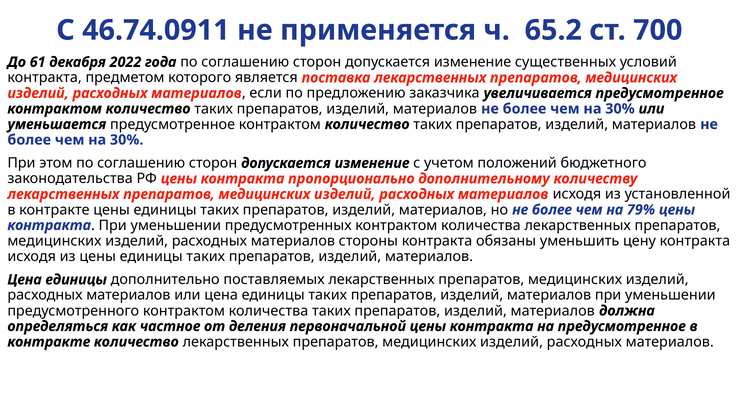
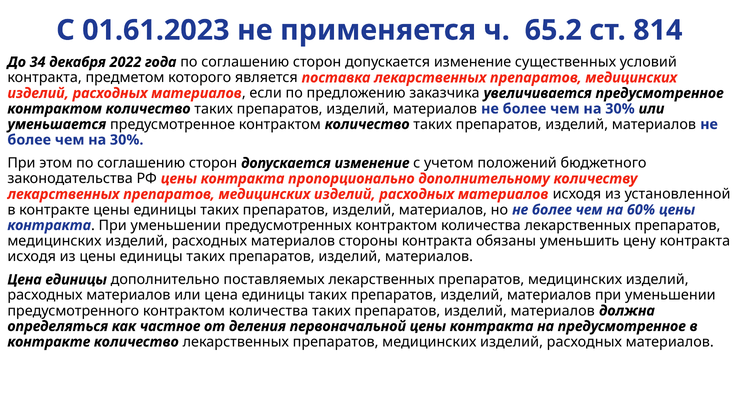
46.74.0911: 46.74.0911 -> 01.61.2023
700: 700 -> 814
61: 61 -> 34
79%: 79% -> 60%
